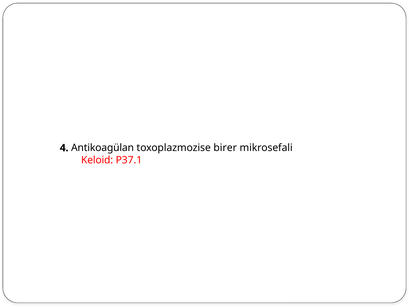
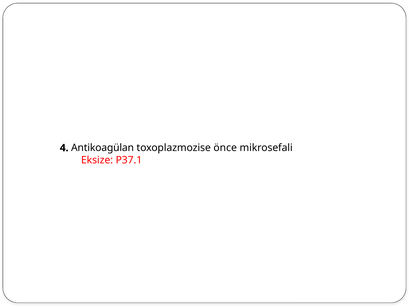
birer: birer -> önce
Keloid: Keloid -> Eksize
